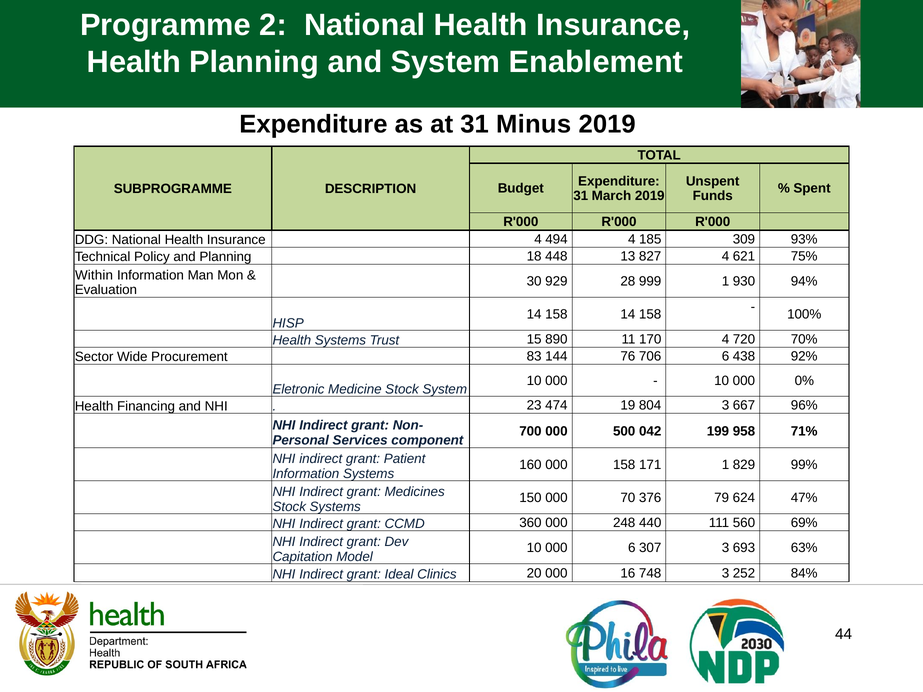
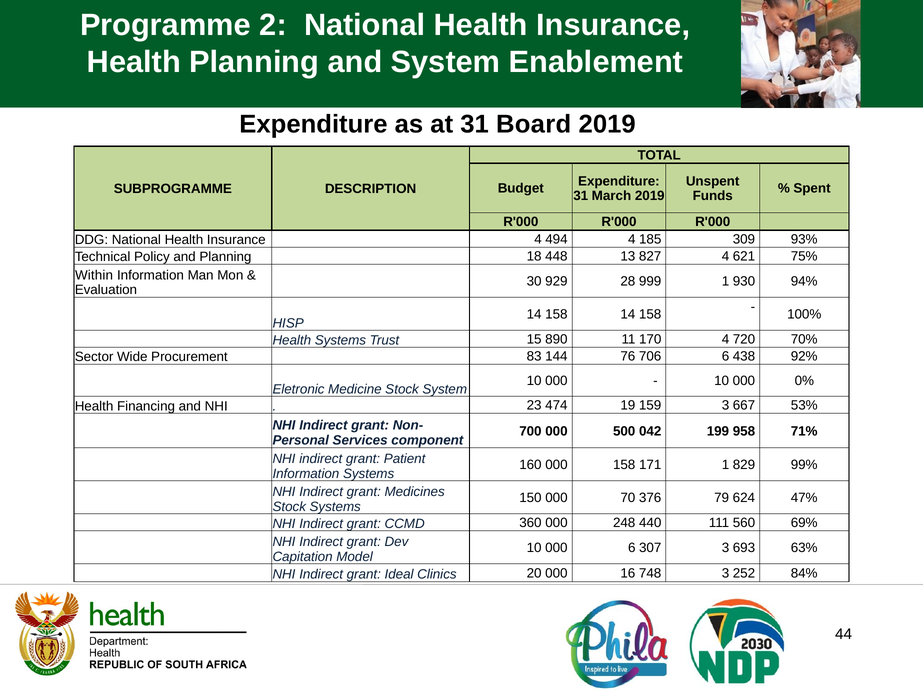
Minus: Minus -> Board
804: 804 -> 159
96%: 96% -> 53%
